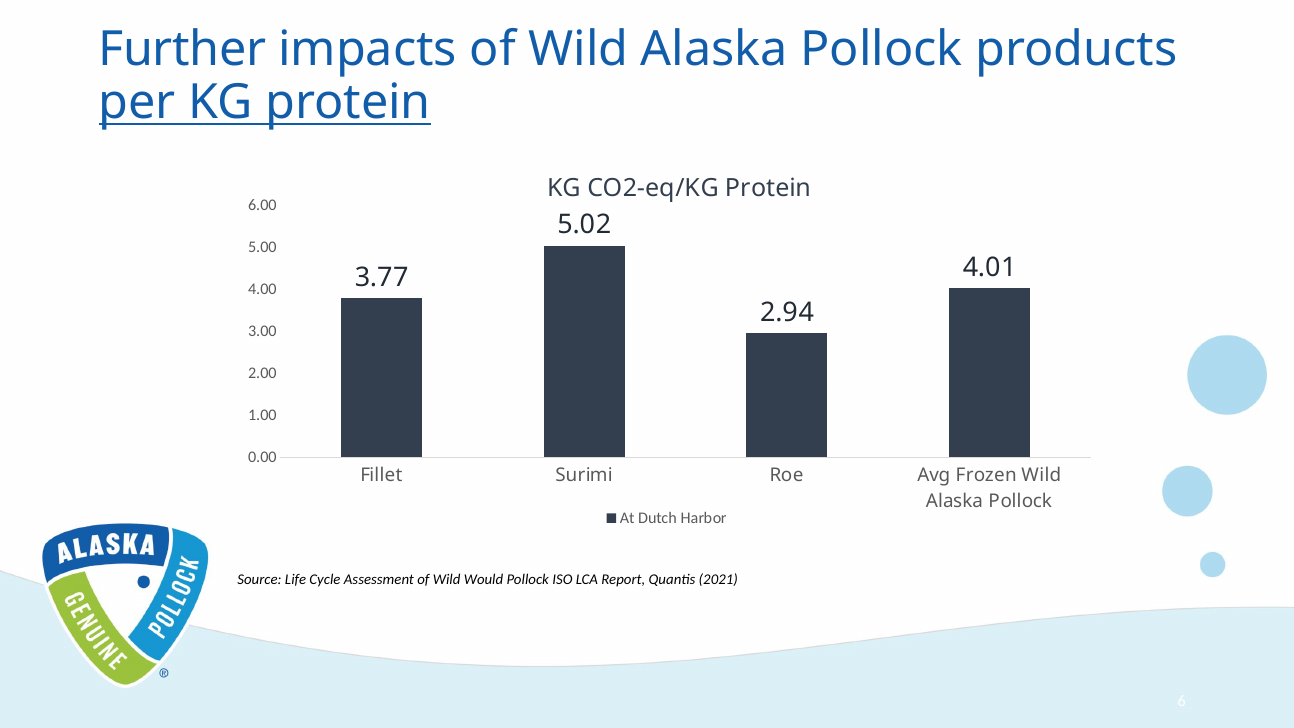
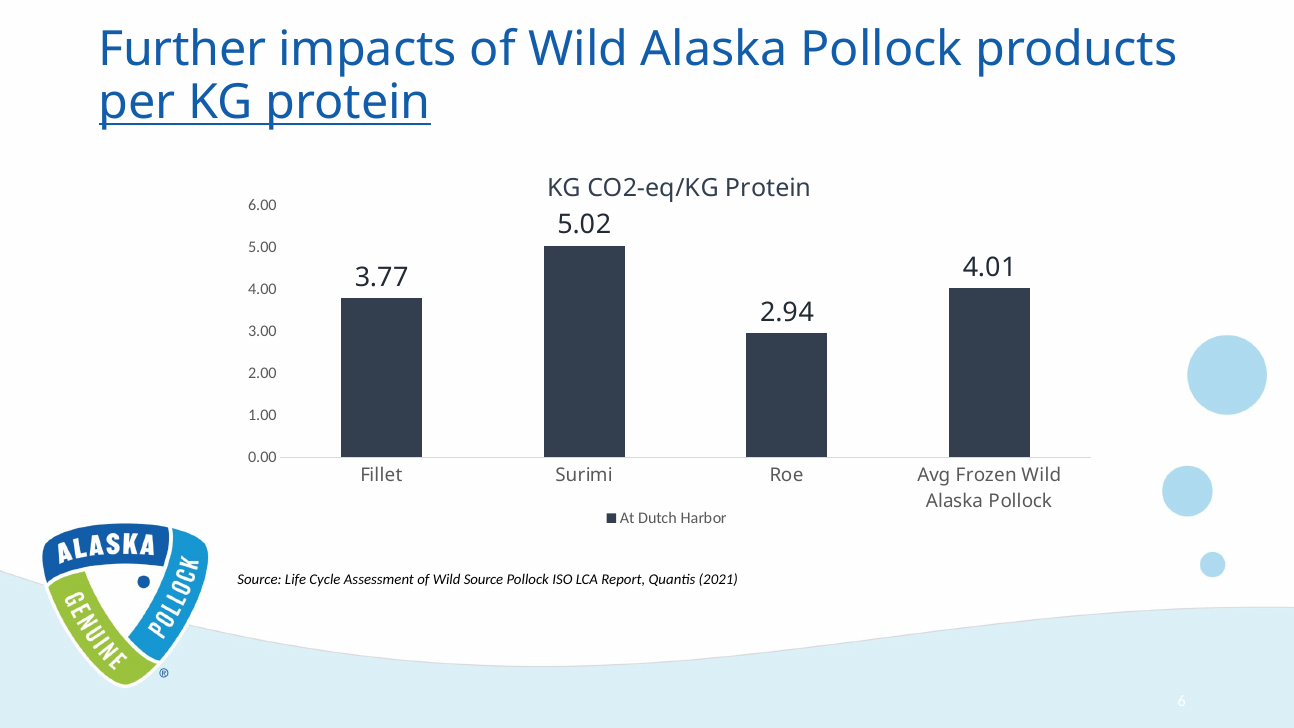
Wild Would: Would -> Source
